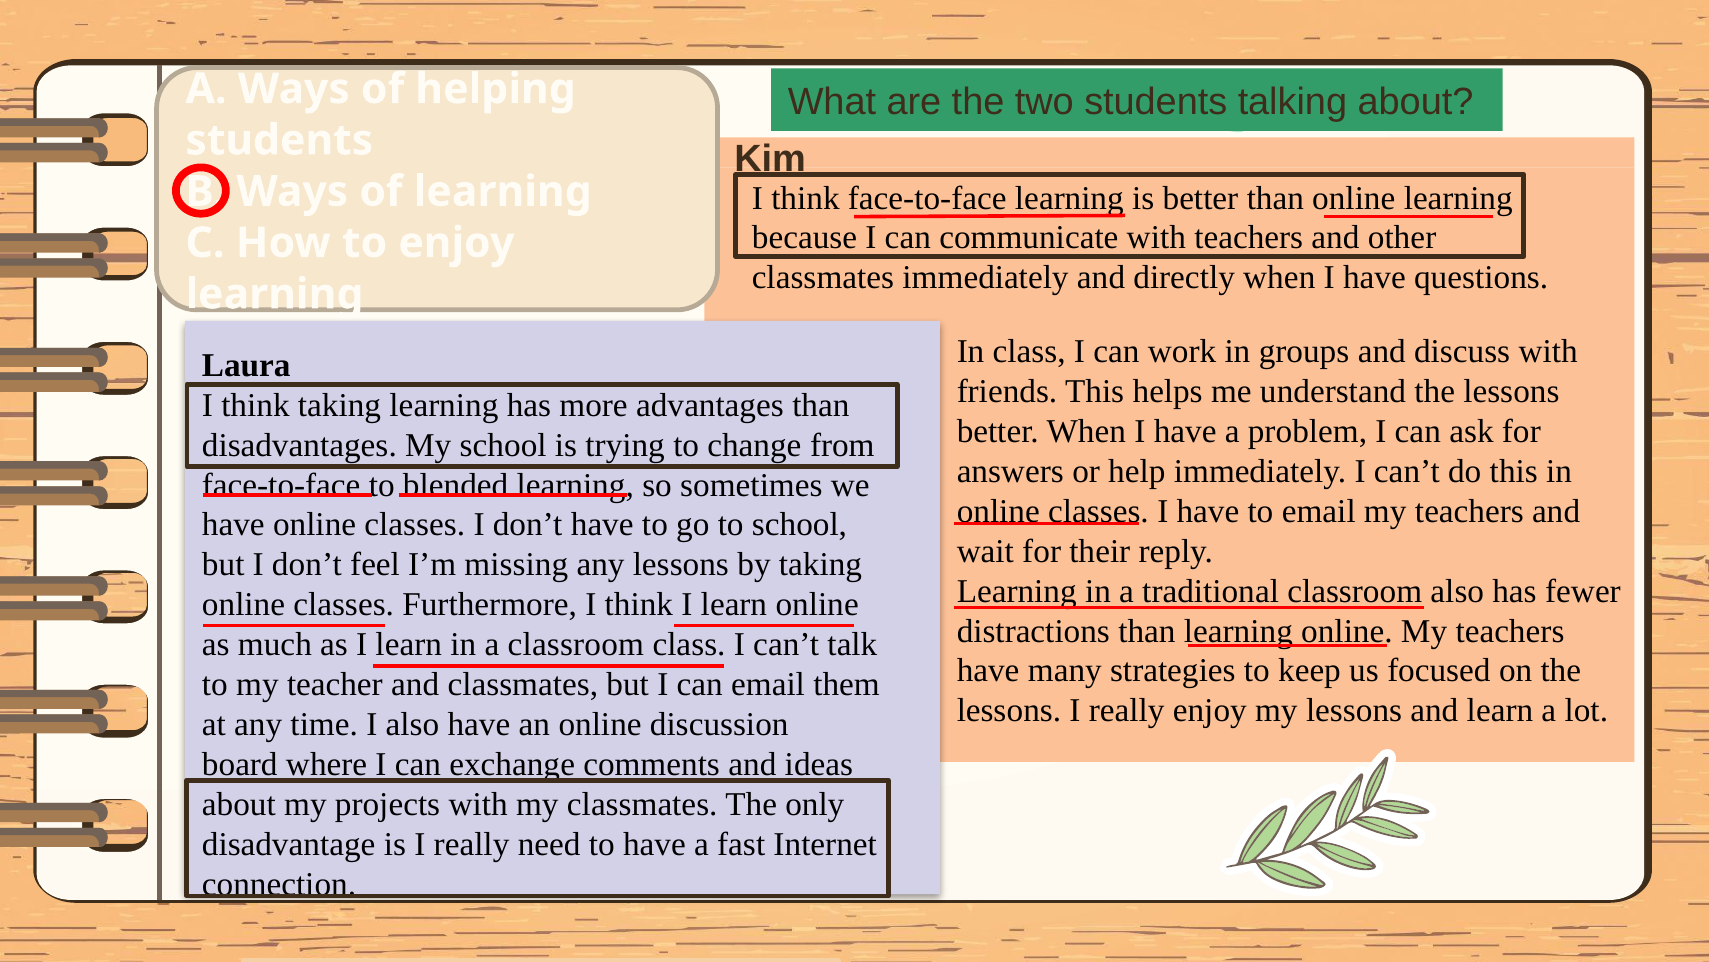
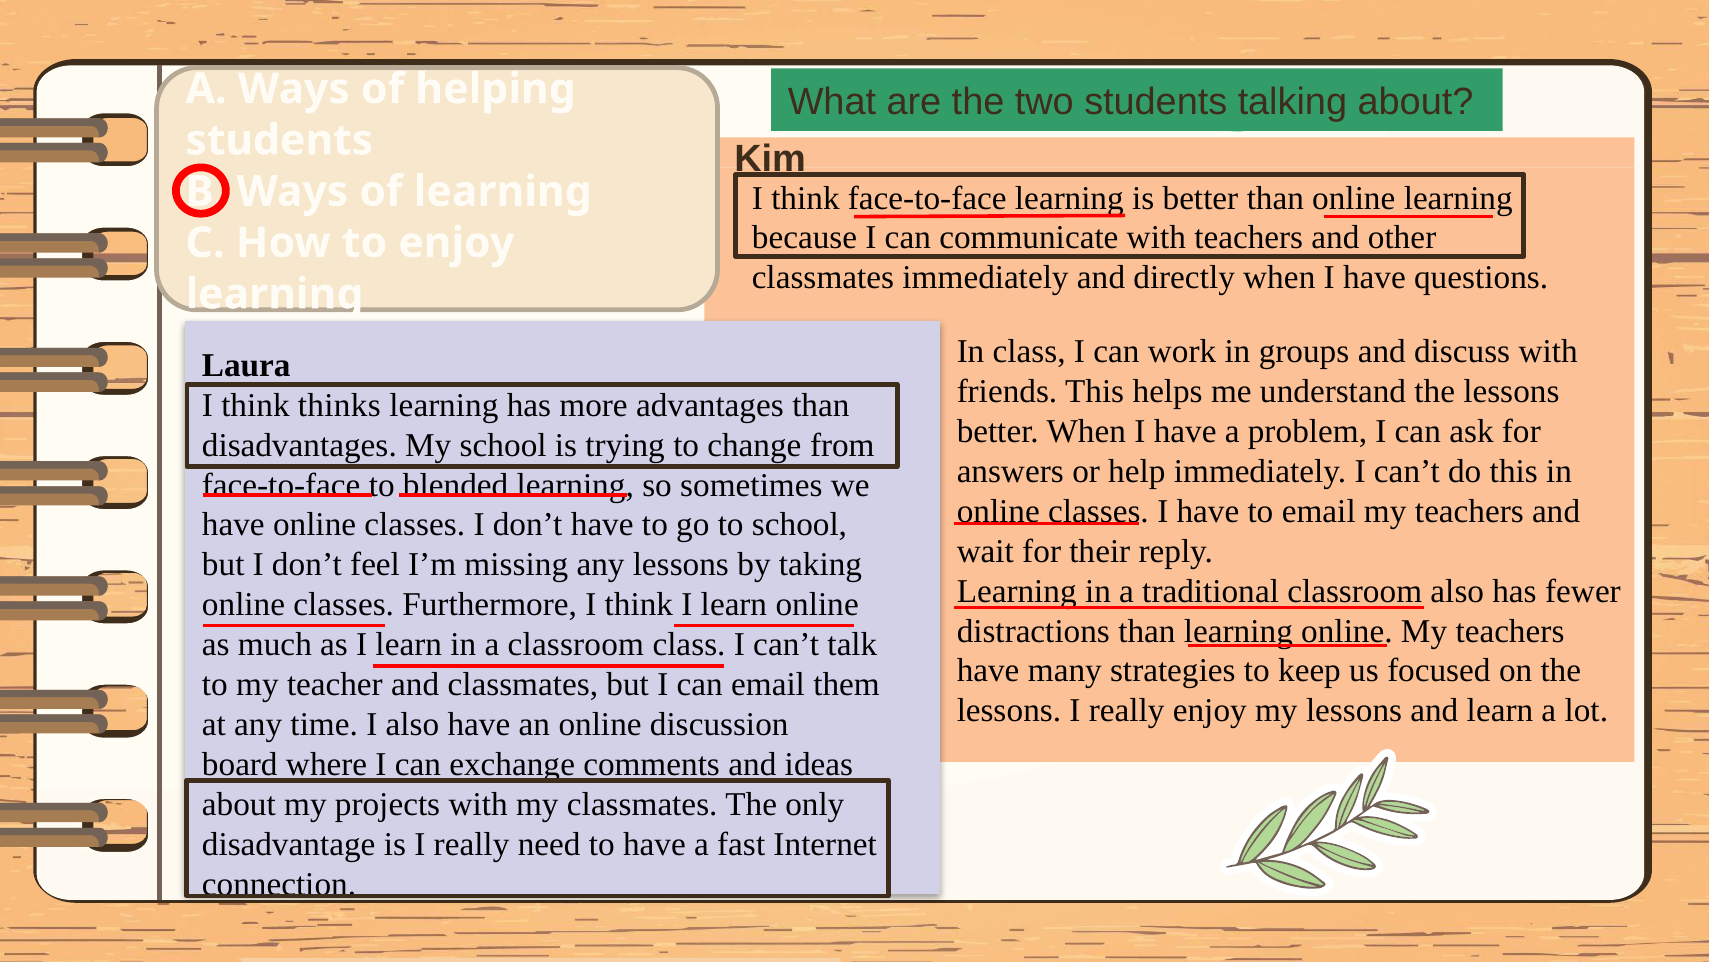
think taking: taking -> thinks
